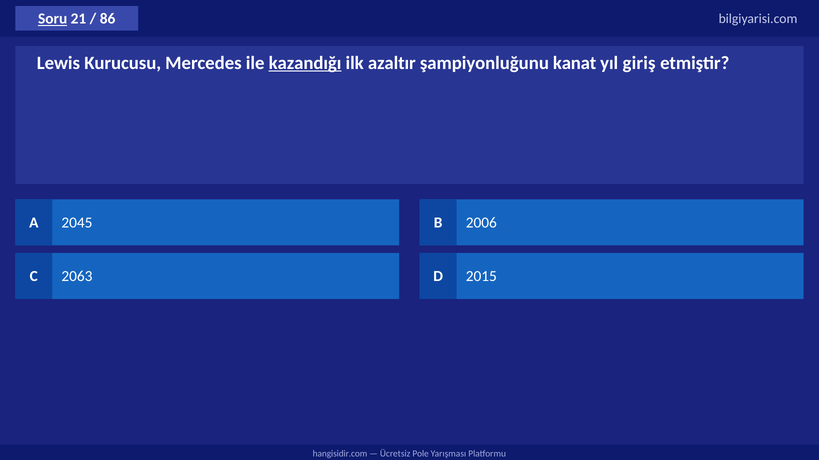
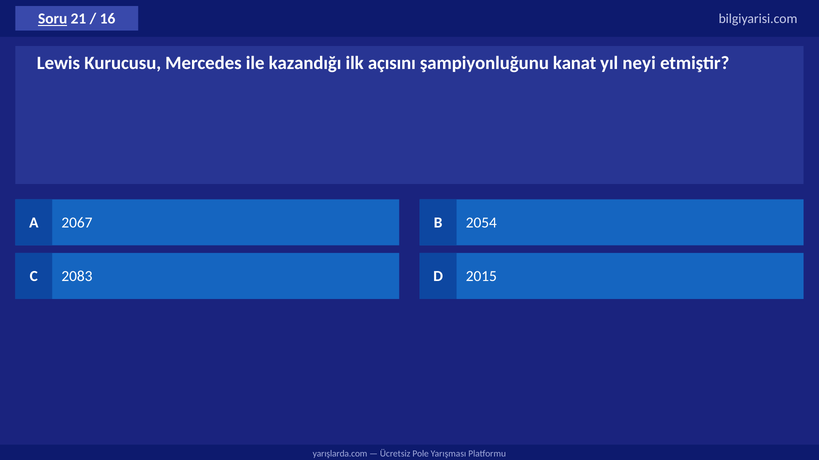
86: 86 -> 16
kazandığı underline: present -> none
azaltır: azaltır -> açısını
giriş: giriş -> neyi
2045: 2045 -> 2067
2006: 2006 -> 2054
2063: 2063 -> 2083
hangisidir.com: hangisidir.com -> yarışlarda.com
